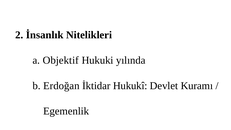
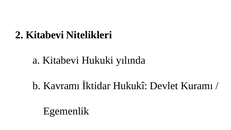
2 İnsanlık: İnsanlık -> Kitabevi
a Objektif: Objektif -> Kitabevi
Erdoğan: Erdoğan -> Kavramı
